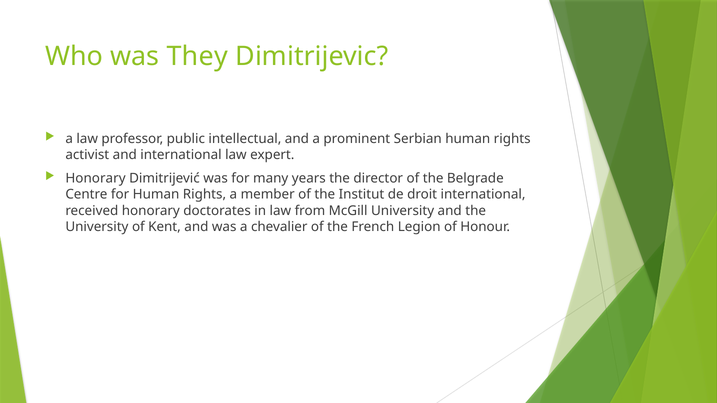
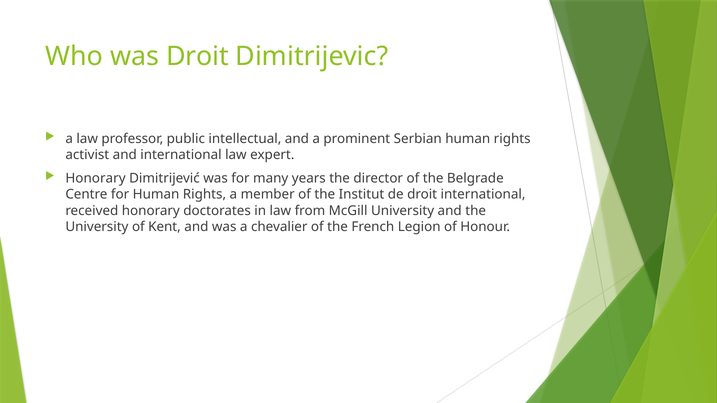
was They: They -> Droit
